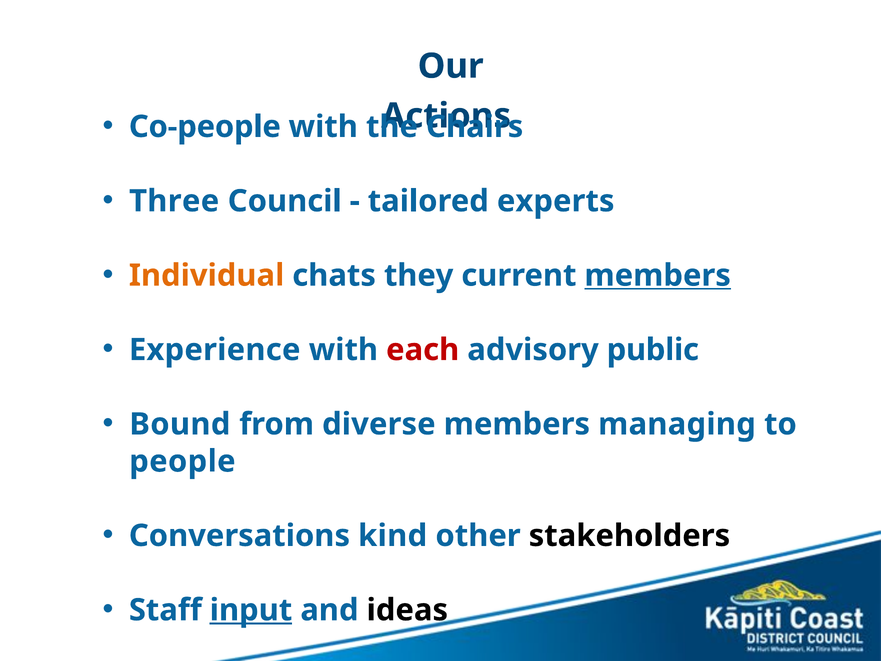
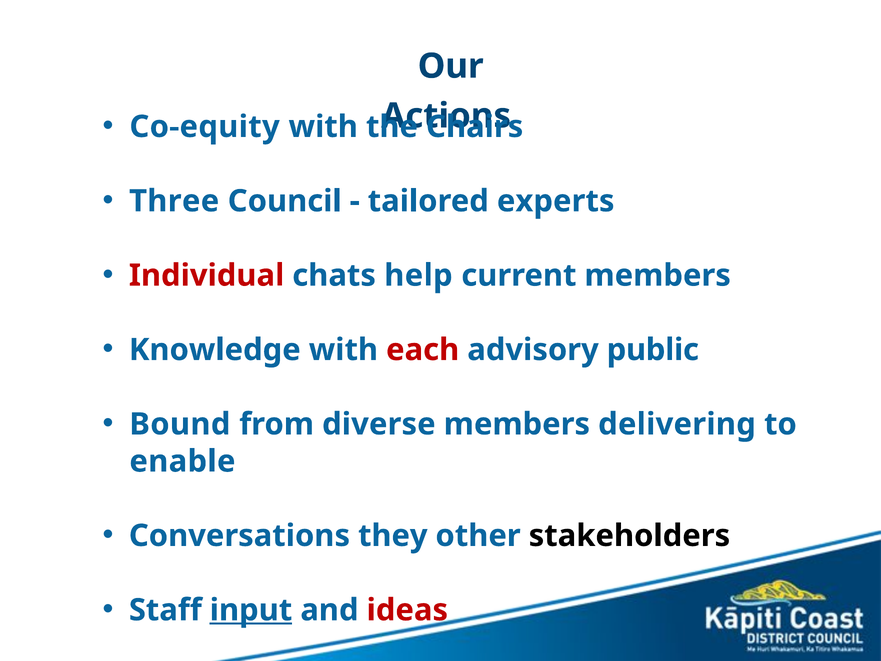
Co-people: Co-people -> Co-equity
Individual colour: orange -> red
they: they -> help
members at (658, 275) underline: present -> none
Experience: Experience -> Knowledge
managing: managing -> delivering
people: people -> enable
kind: kind -> they
ideas colour: black -> red
